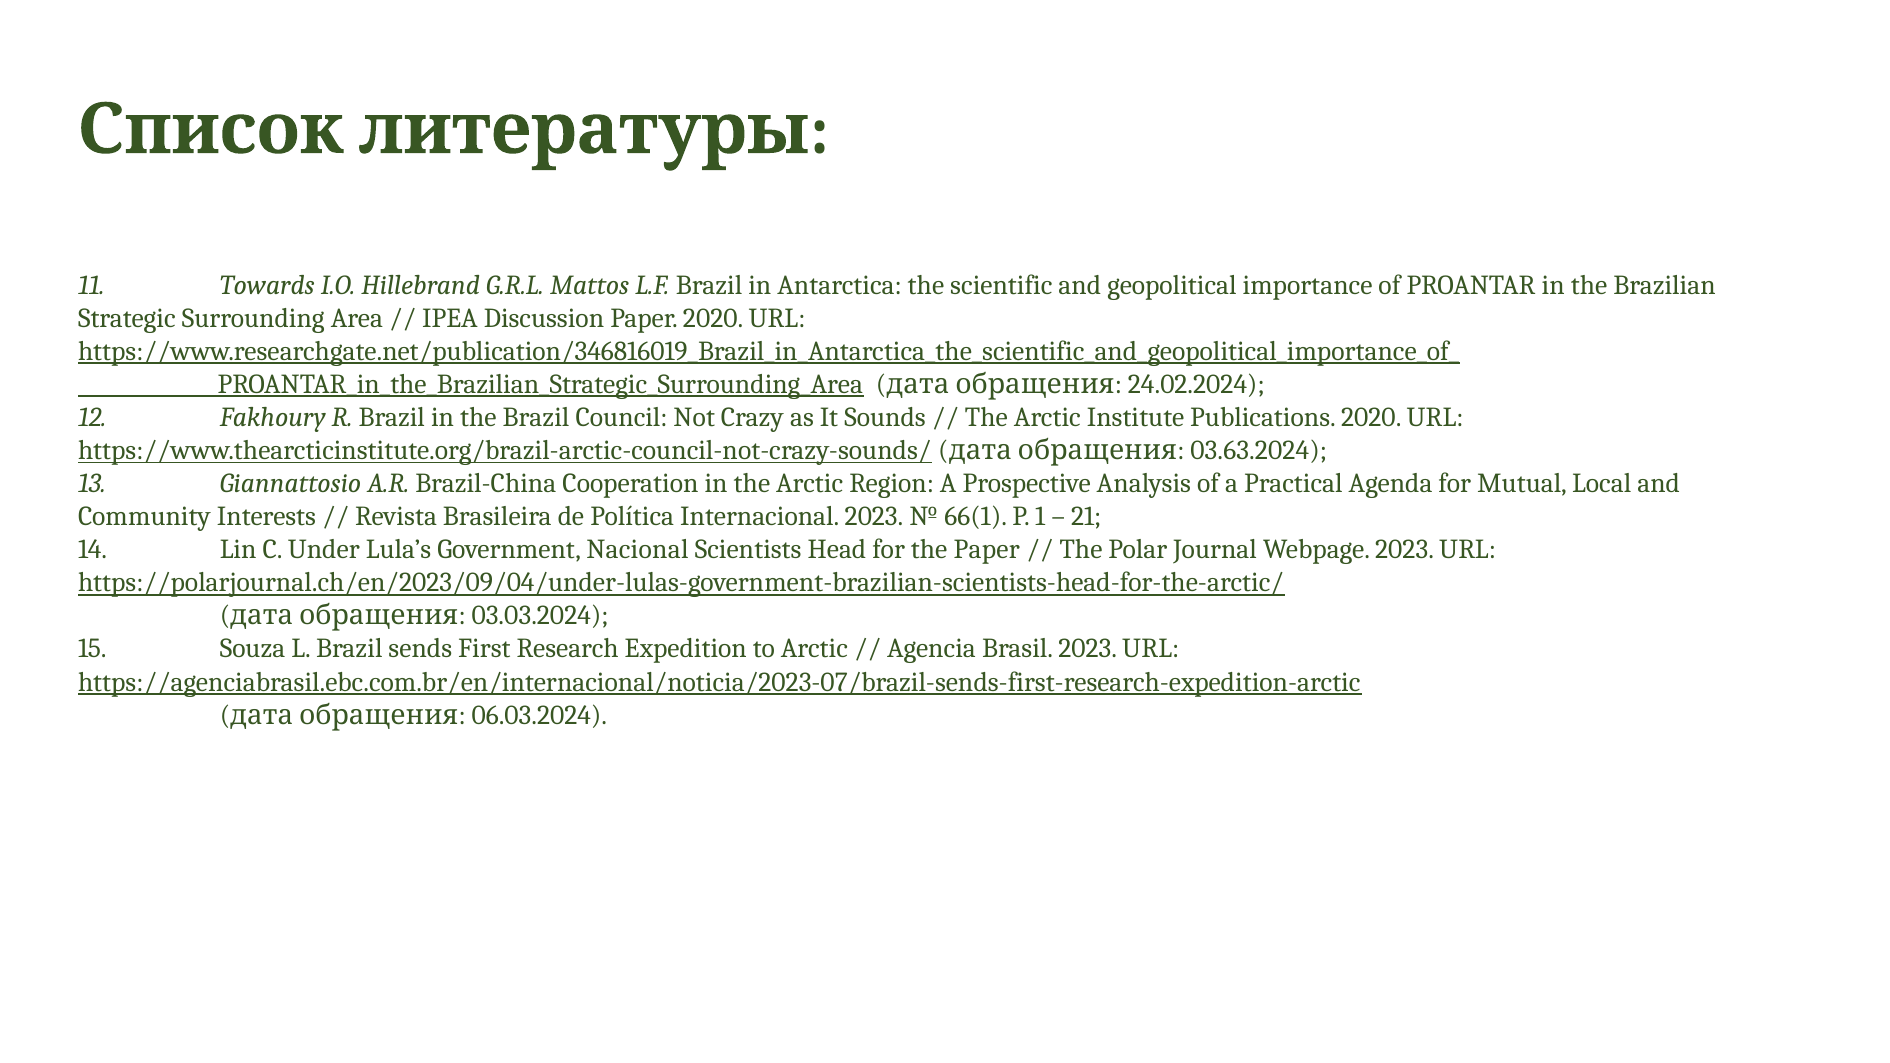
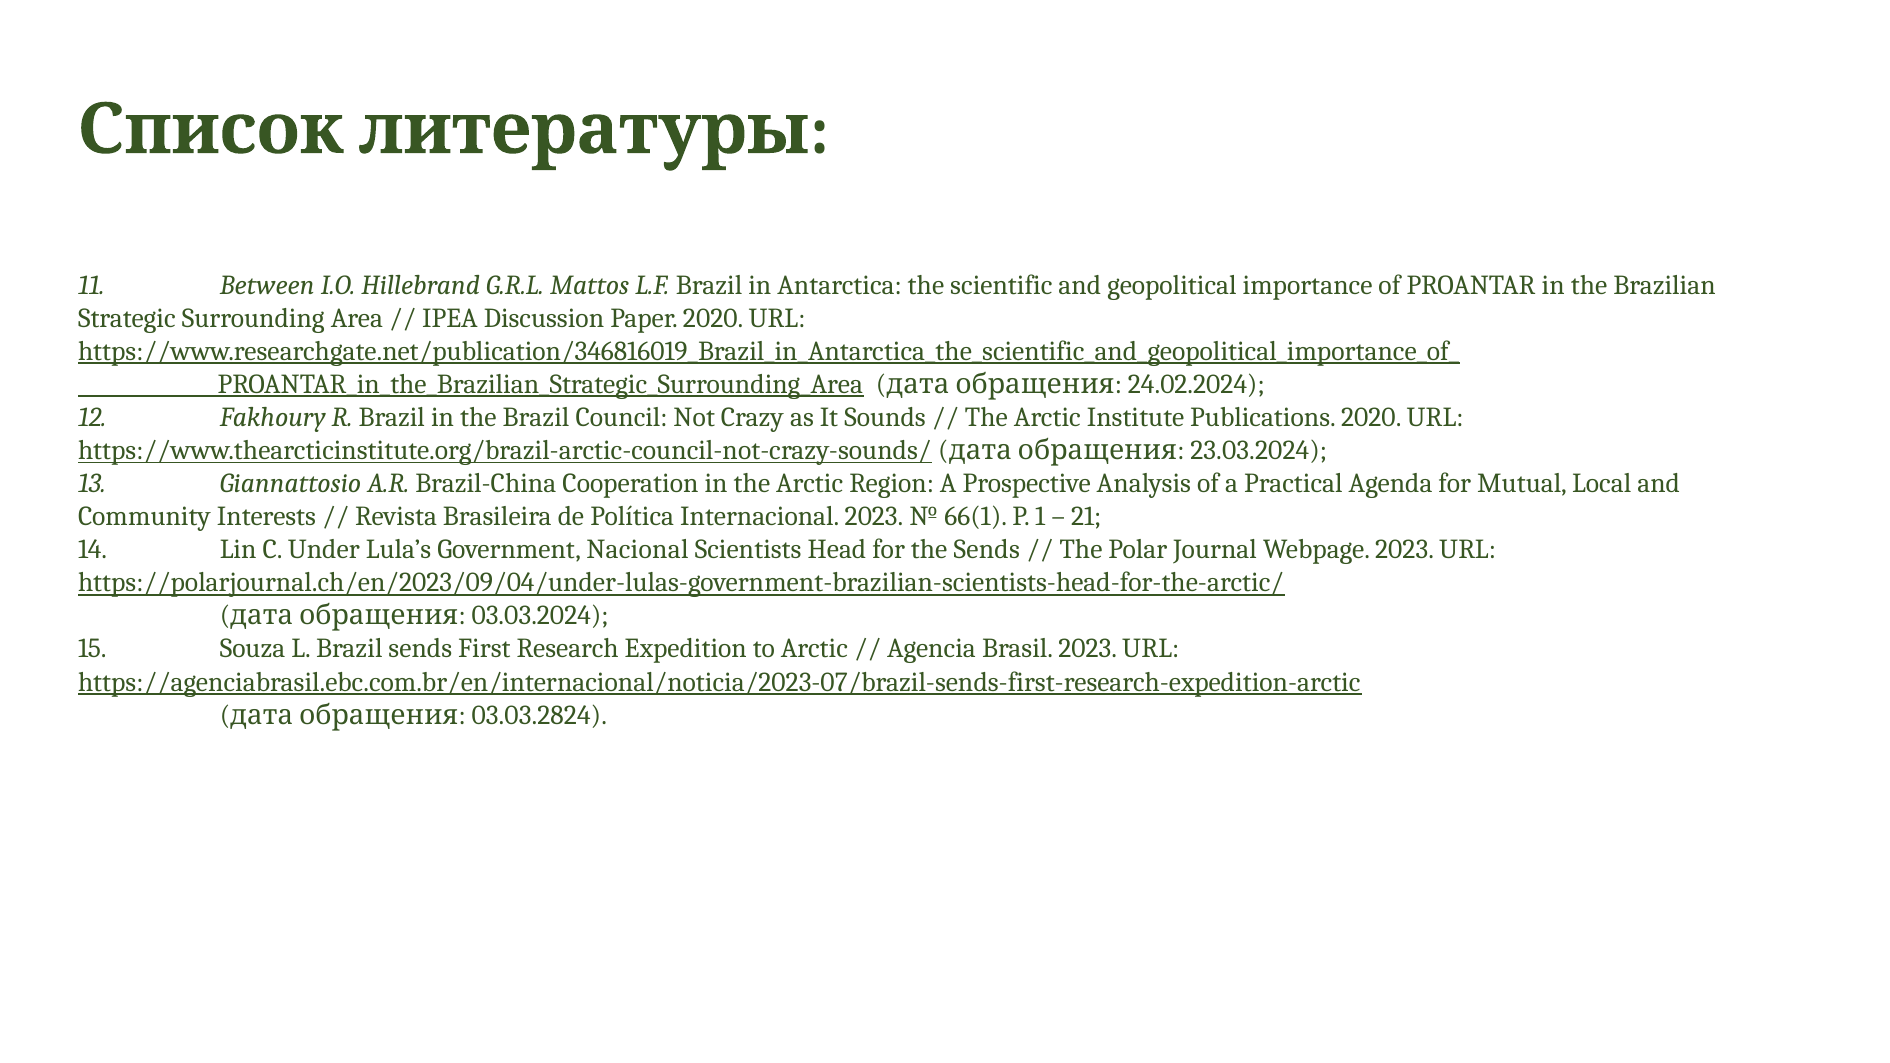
Towards: Towards -> Between
03.63.2024: 03.63.2024 -> 23.03.2024
the Paper: Paper -> Sends
06.03.2024: 06.03.2024 -> 03.03.2824
